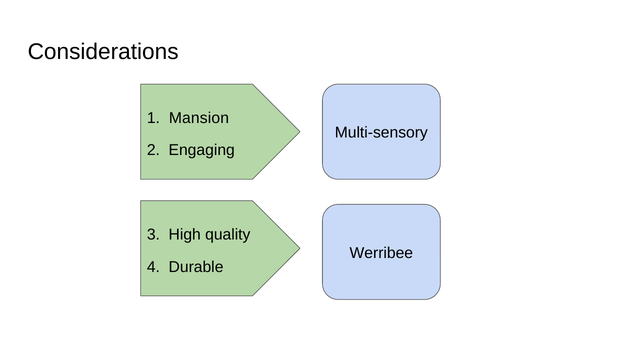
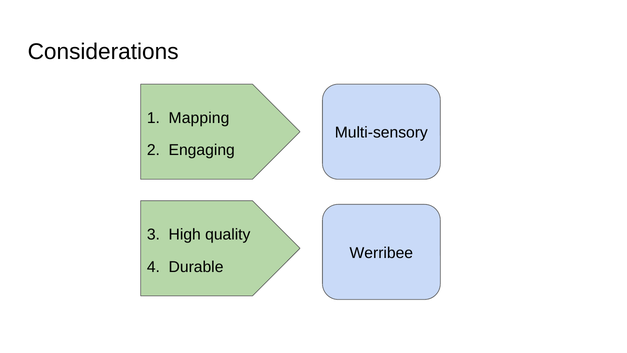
Mansion: Mansion -> Mapping
